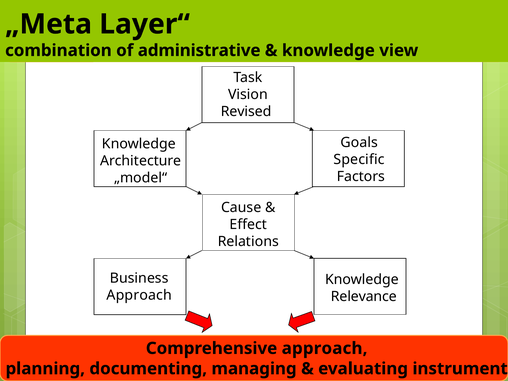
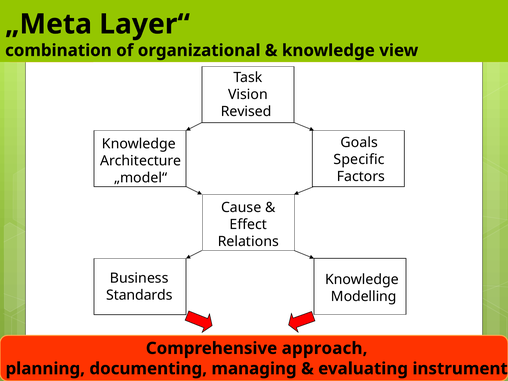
administrative: administrative -> organizational
Approach at (139, 295): Approach -> Standards
Relevance: Relevance -> Modelling
